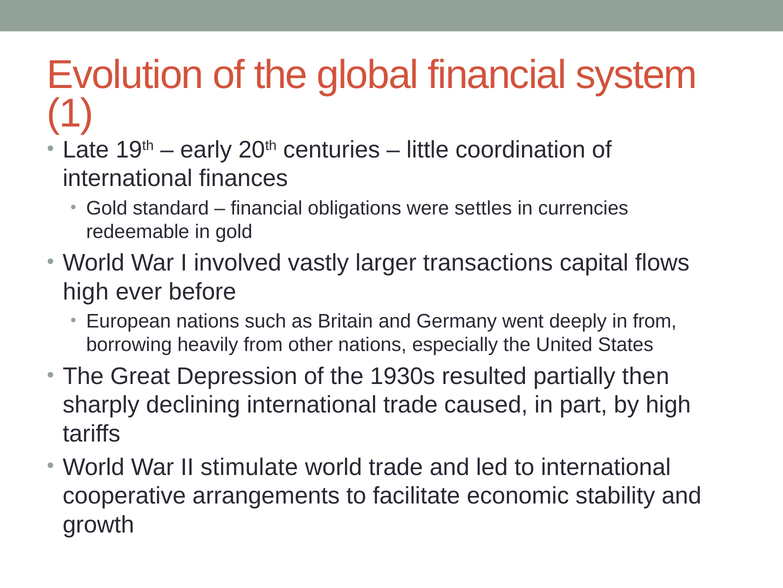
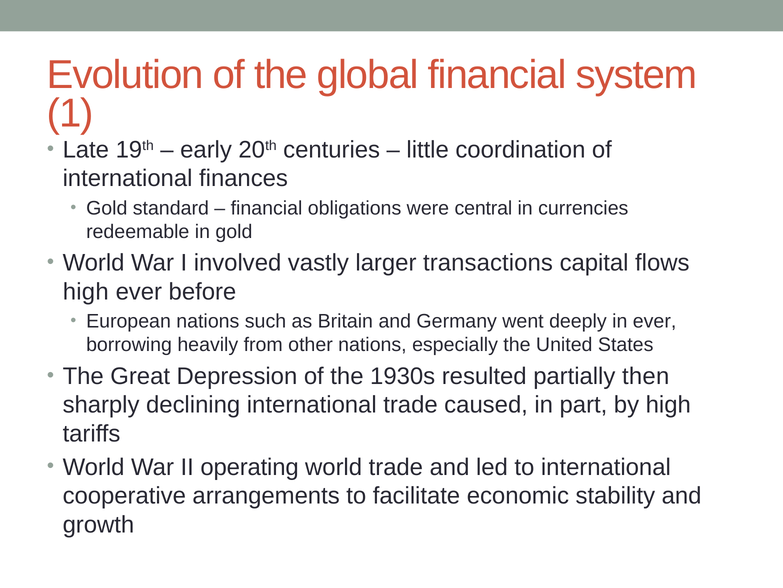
settles: settles -> central
in from: from -> ever
stimulate: stimulate -> operating
